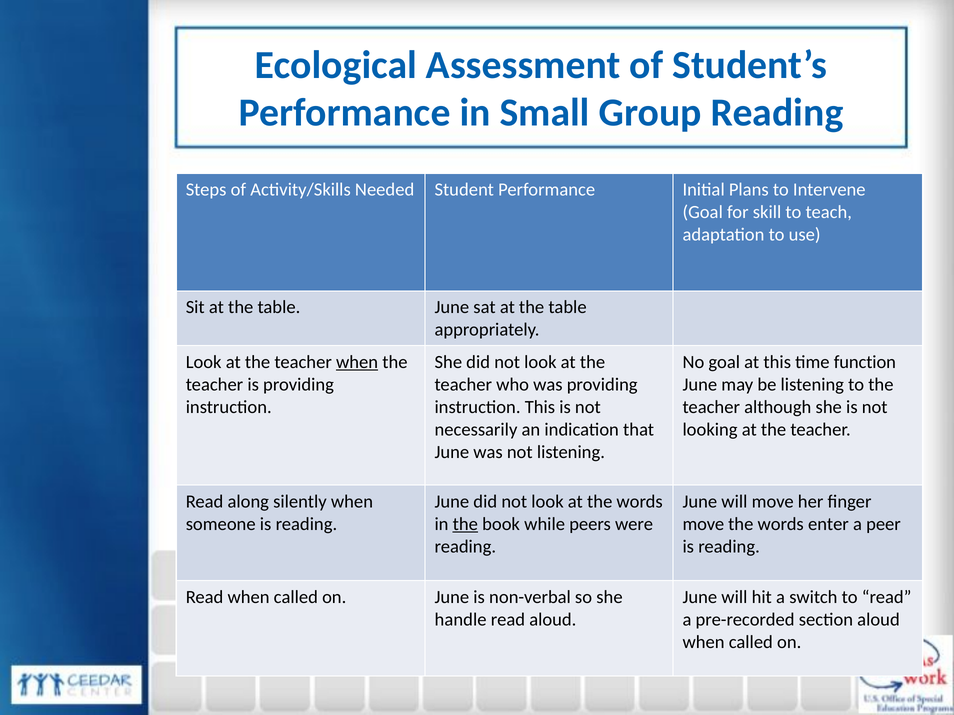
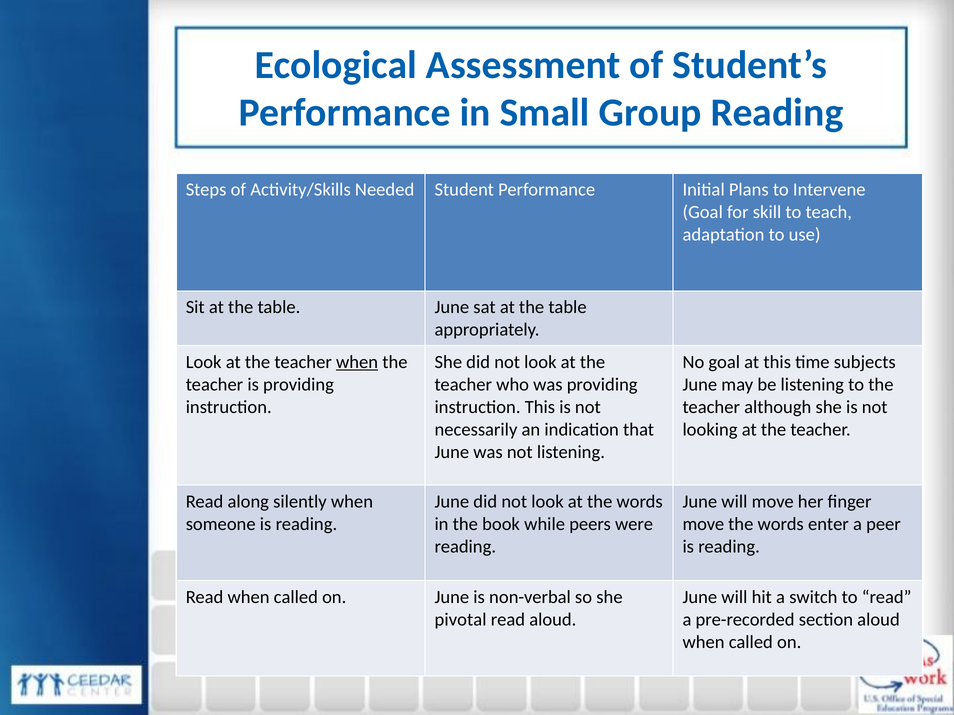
function: function -> subjects
the at (465, 524) underline: present -> none
handle: handle -> pivotal
